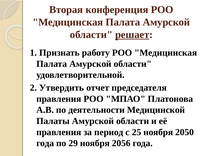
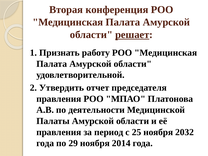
2050: 2050 -> 2032
2056: 2056 -> 2014
